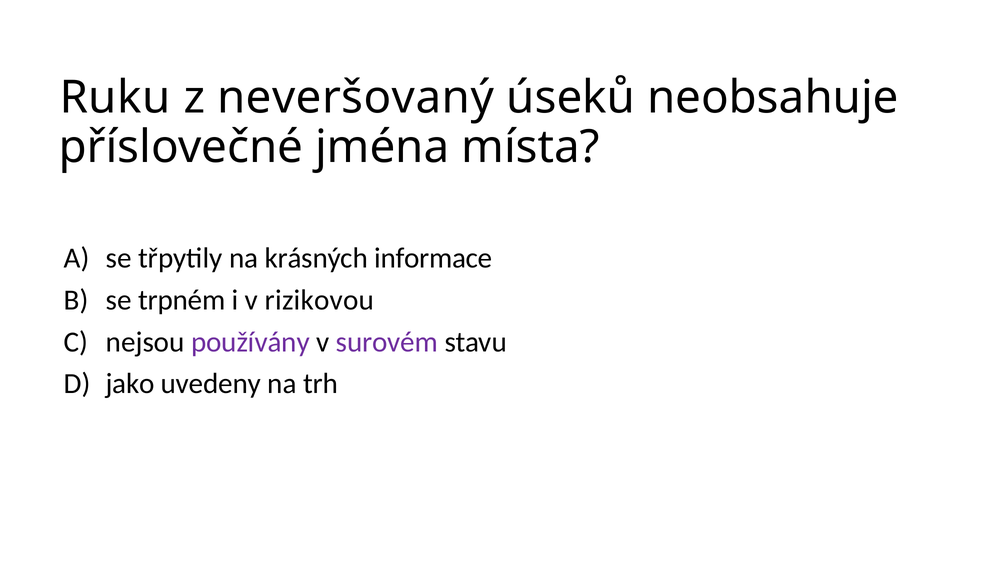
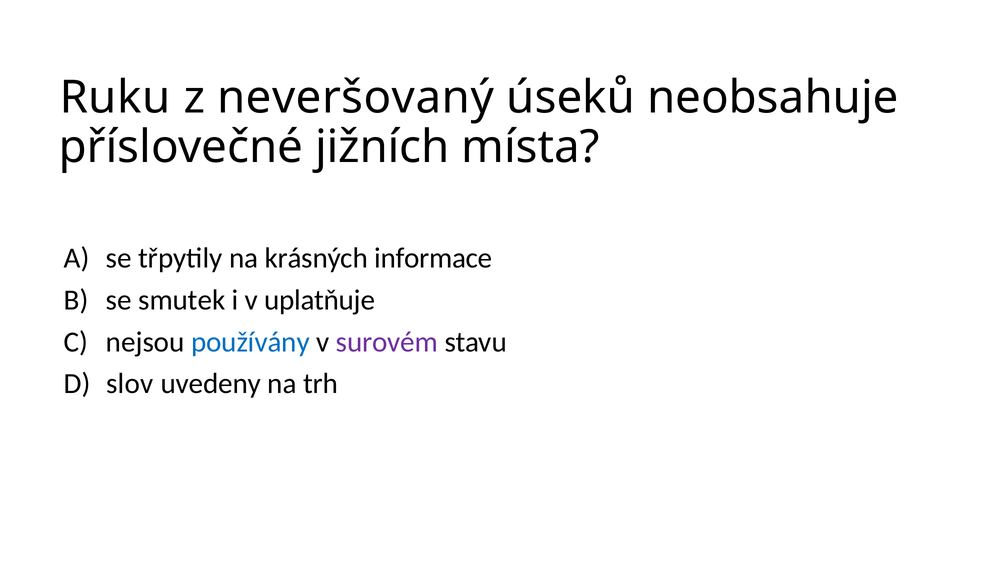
jména: jména -> jižních
trpném: trpném -> smutek
rizikovou: rizikovou -> uplatňuje
používány colour: purple -> blue
jako: jako -> slov
